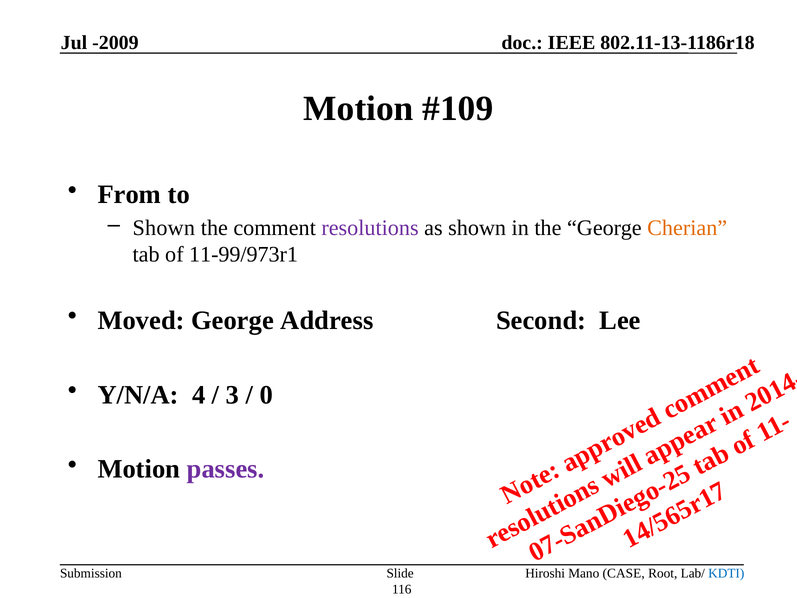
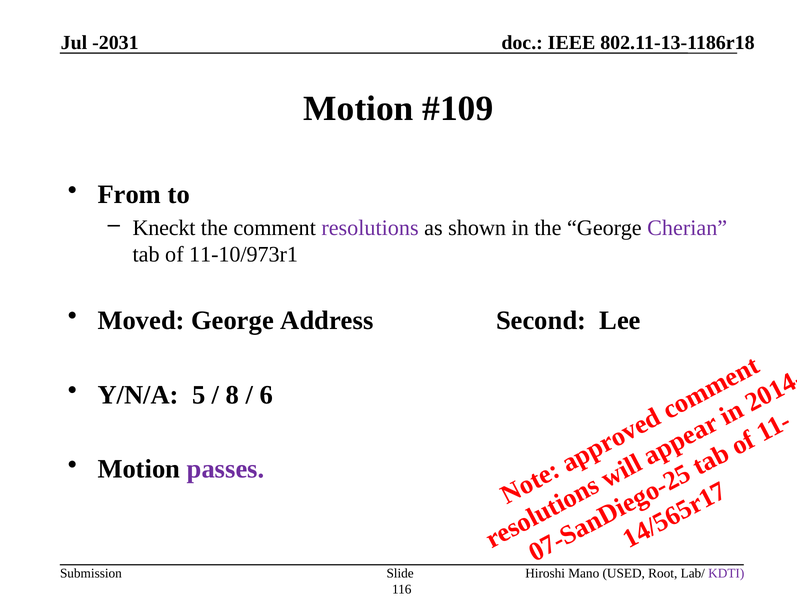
-2009: -2009 -> -2031
Shown at (164, 228): Shown -> Kneckt
Cherian colour: orange -> purple
11-99/973r1: 11-99/973r1 -> 11-10/973r1
Y/N/A 4: 4 -> 5
3: 3 -> 8
0 at (267, 395): 0 -> 6
CASE: CASE -> USED
KDTI colour: blue -> purple
